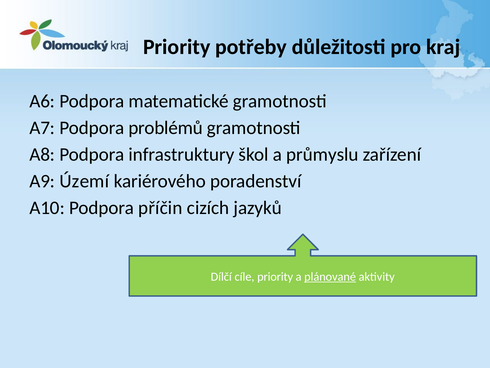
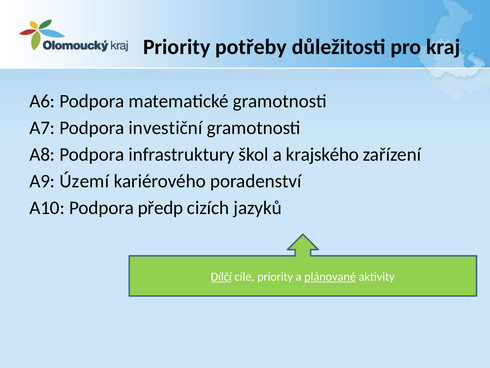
problémů: problémů -> investiční
průmyslu: průmyslu -> krajského
příčin: příčin -> předp
Dílčí underline: none -> present
